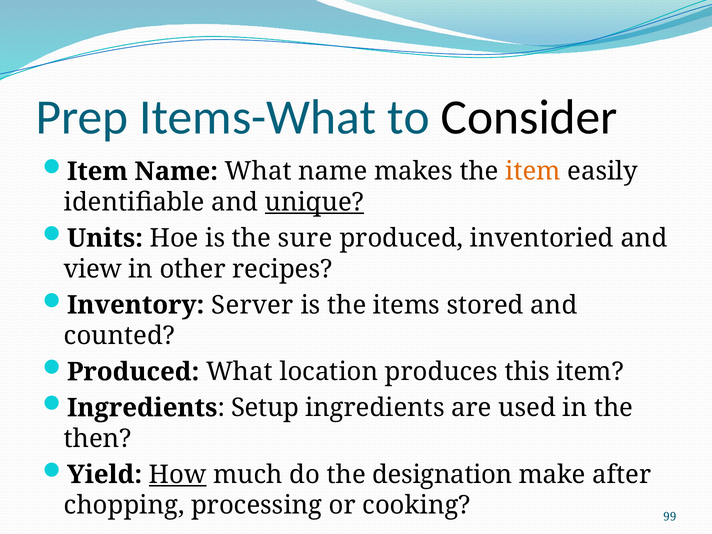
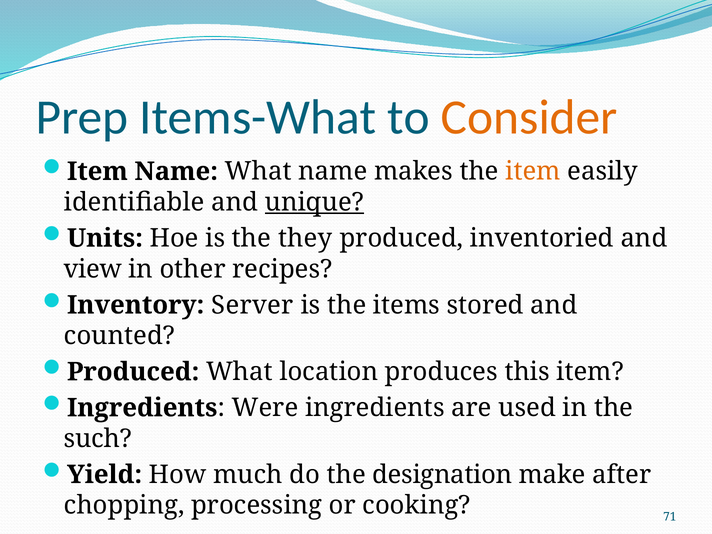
Consider colour: black -> orange
sure: sure -> they
Setup: Setup -> Were
then: then -> such
How underline: present -> none
99: 99 -> 71
